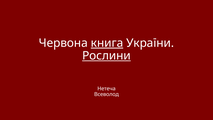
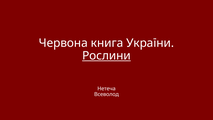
книга underline: present -> none
